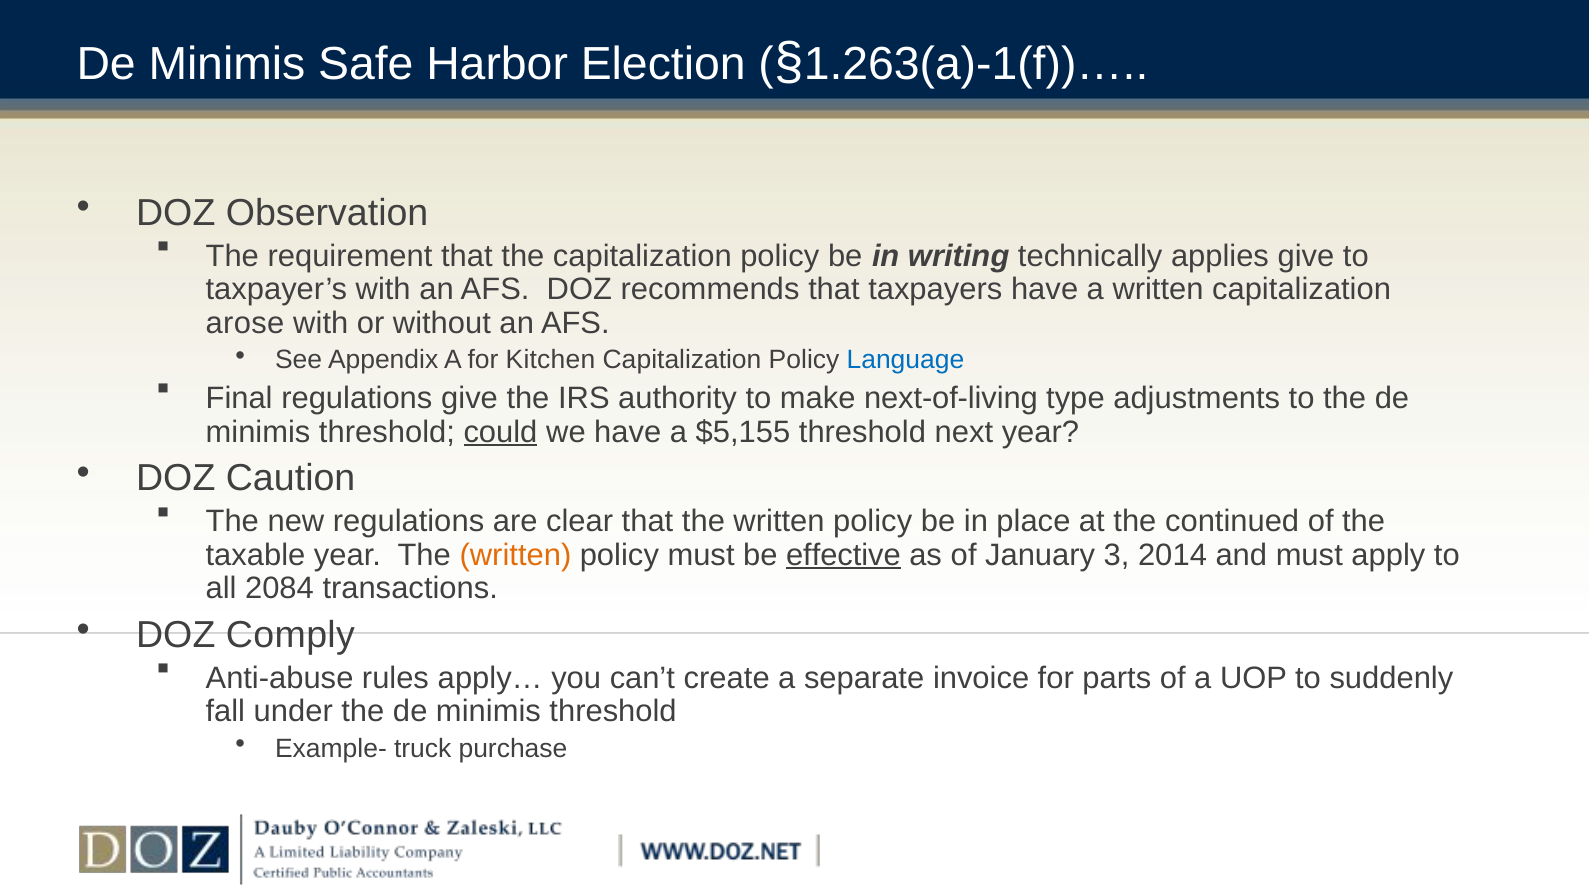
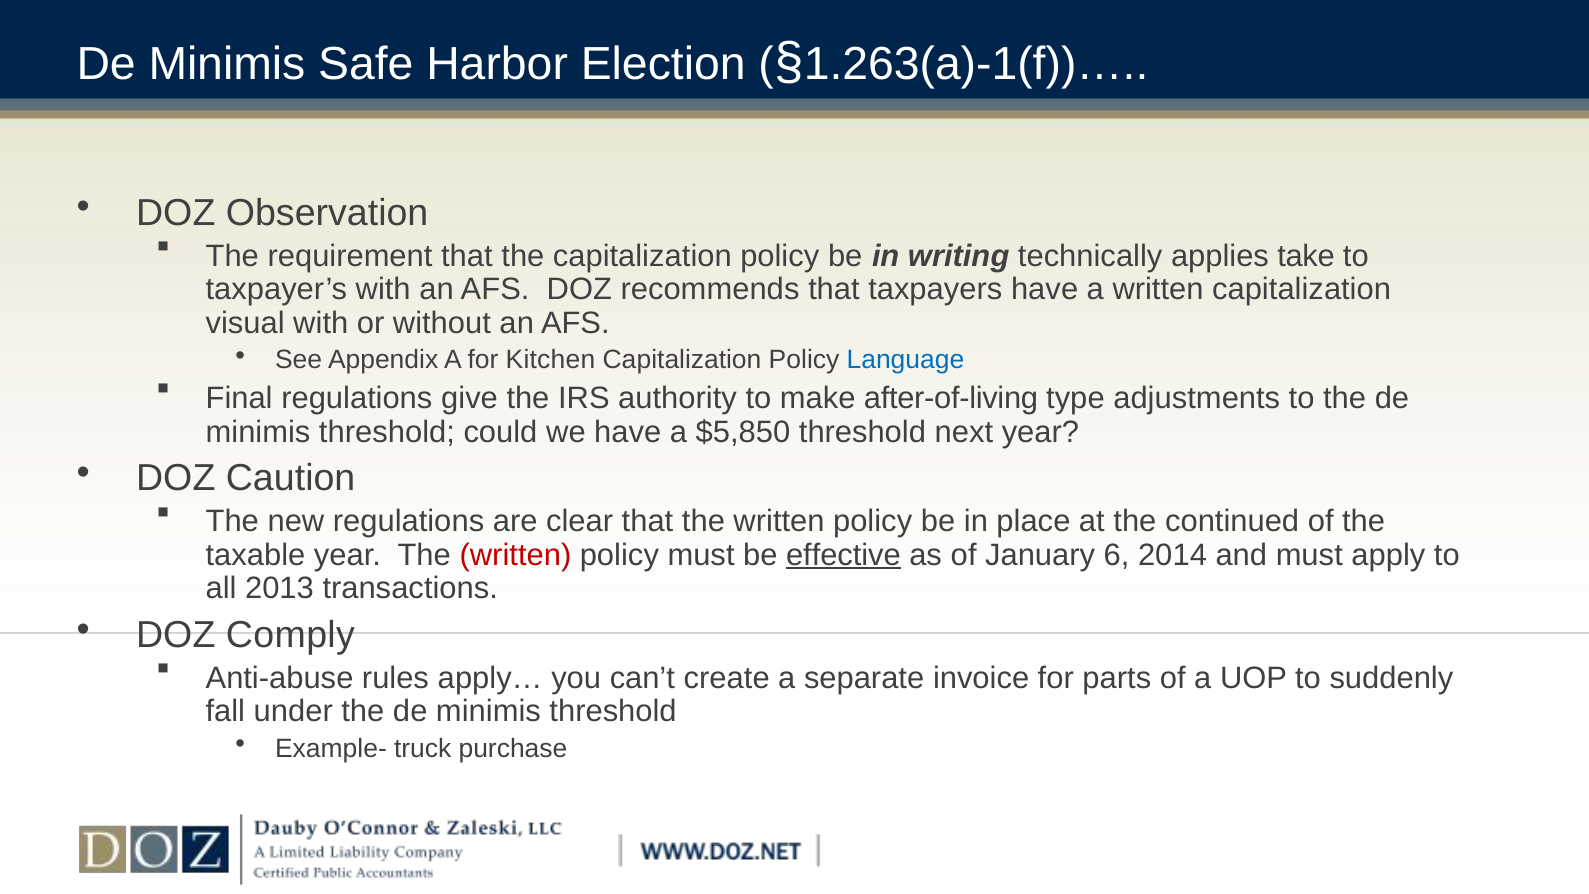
applies give: give -> take
arose: arose -> visual
next-of-living: next-of-living -> after-of-living
could underline: present -> none
$5,155: $5,155 -> $5,850
written at (515, 555) colour: orange -> red
3: 3 -> 6
2084: 2084 -> 2013
